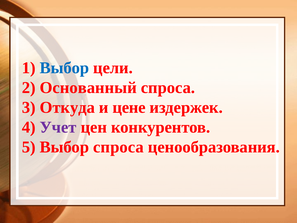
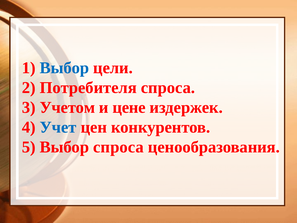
Основанный: Основанный -> Потребителя
Откуда: Откуда -> Учетом
Учет colour: purple -> blue
